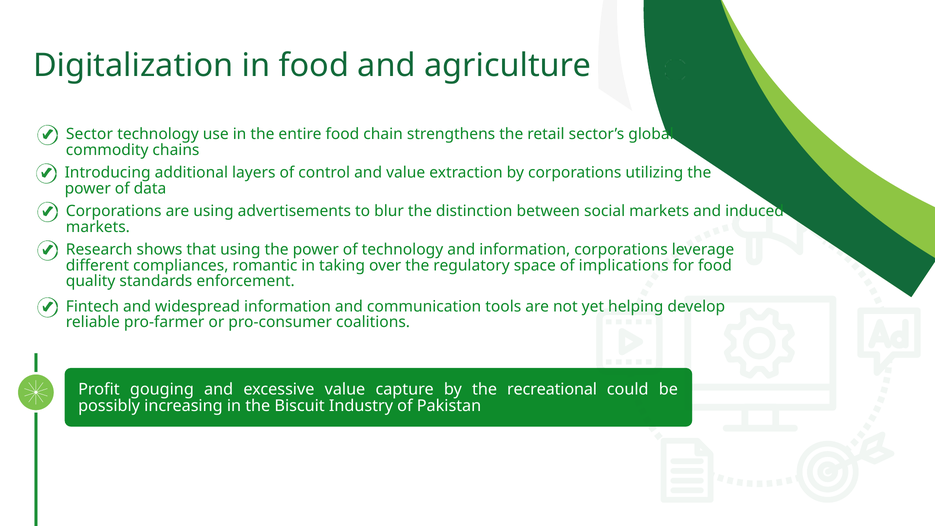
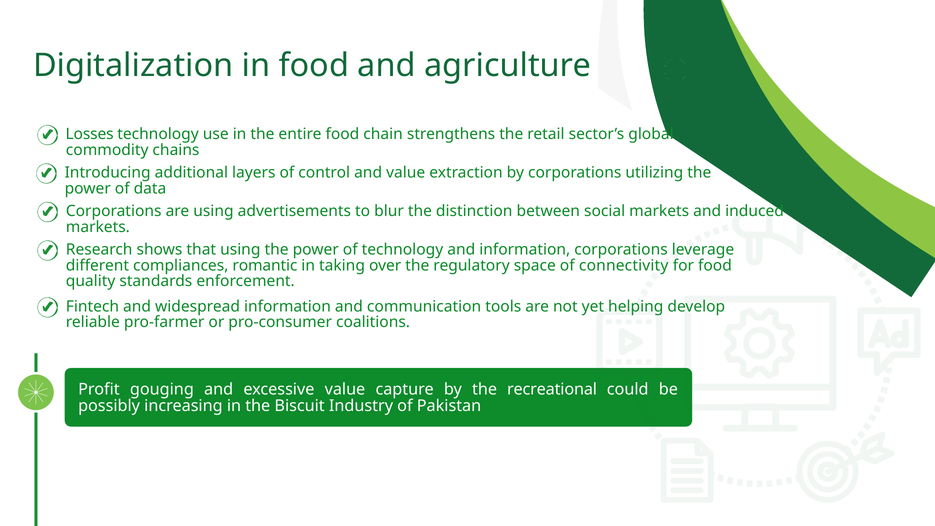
Sector: Sector -> Losses
implications: implications -> connectivity
